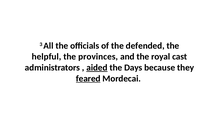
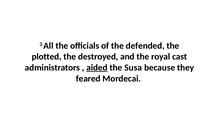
helpful: helpful -> plotted
provinces: provinces -> destroyed
Days: Days -> Susa
feared underline: present -> none
